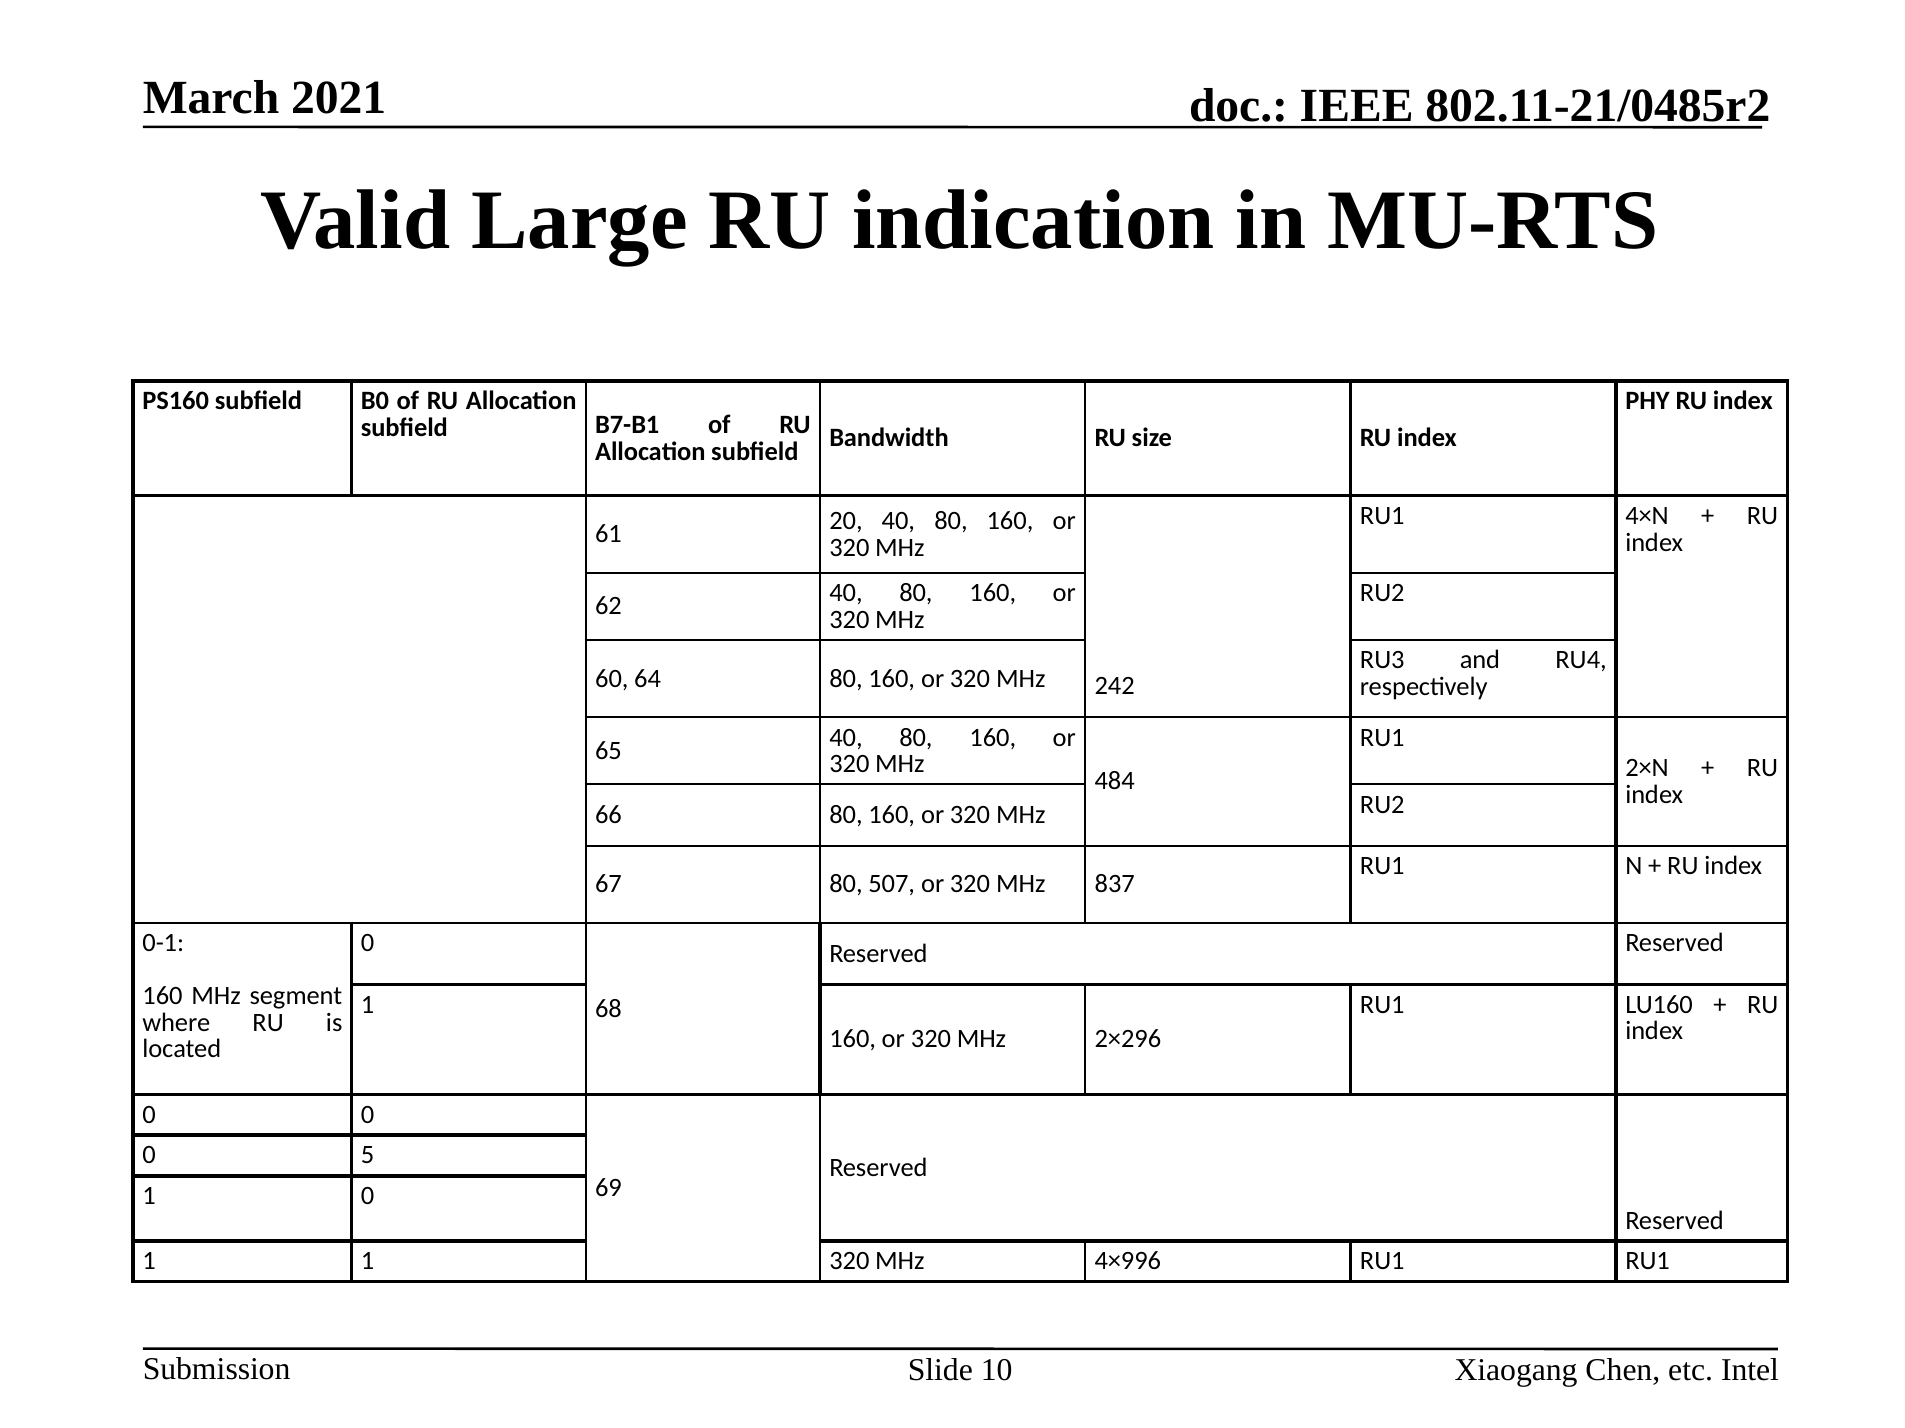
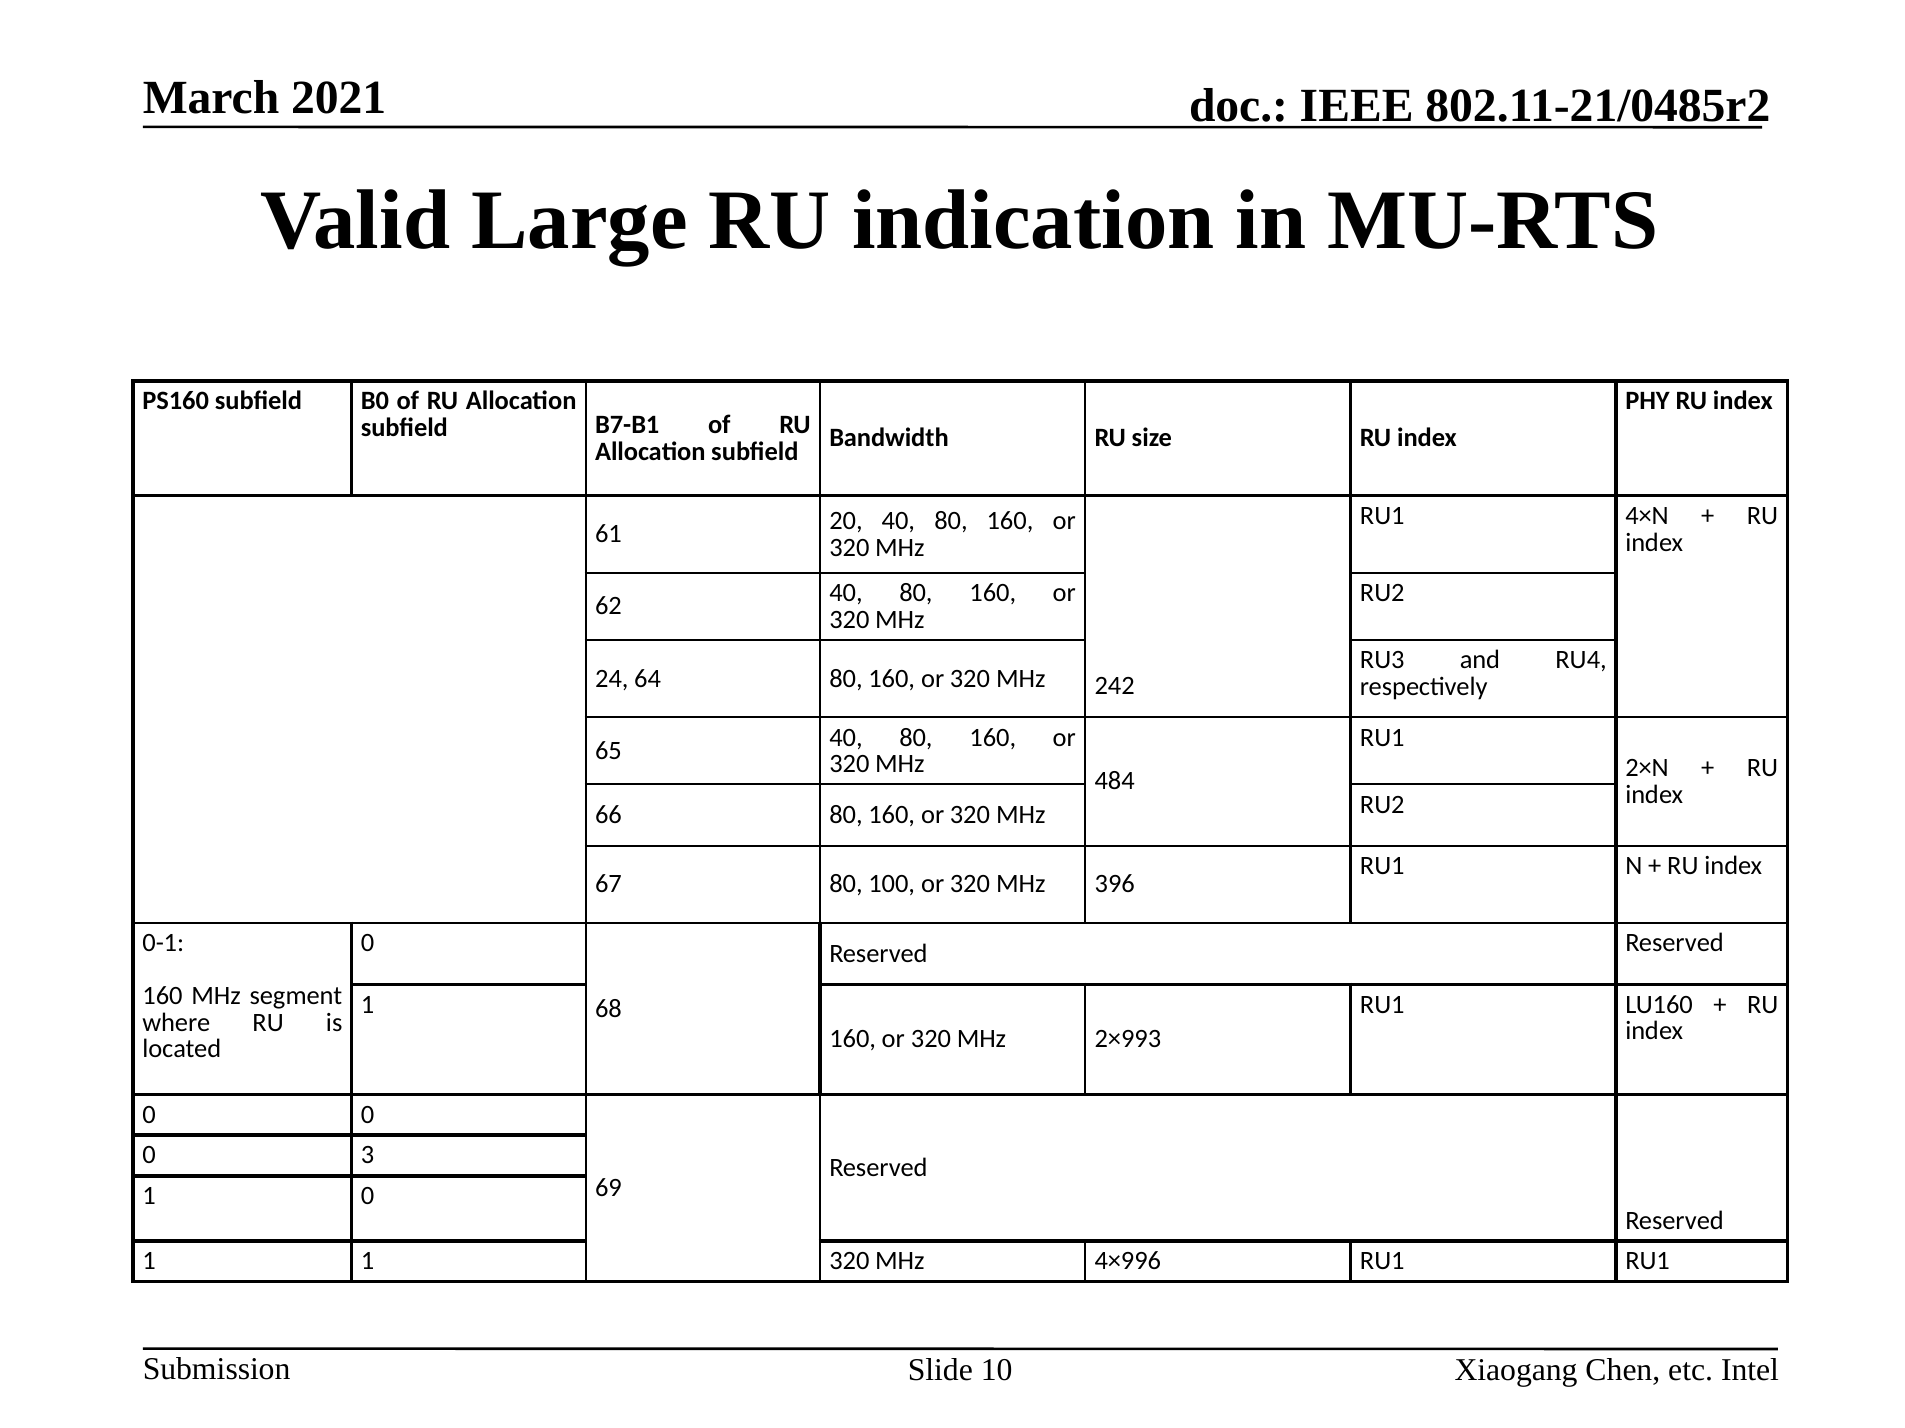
60: 60 -> 24
507: 507 -> 100
837: 837 -> 396
2×296: 2×296 -> 2×993
5: 5 -> 3
